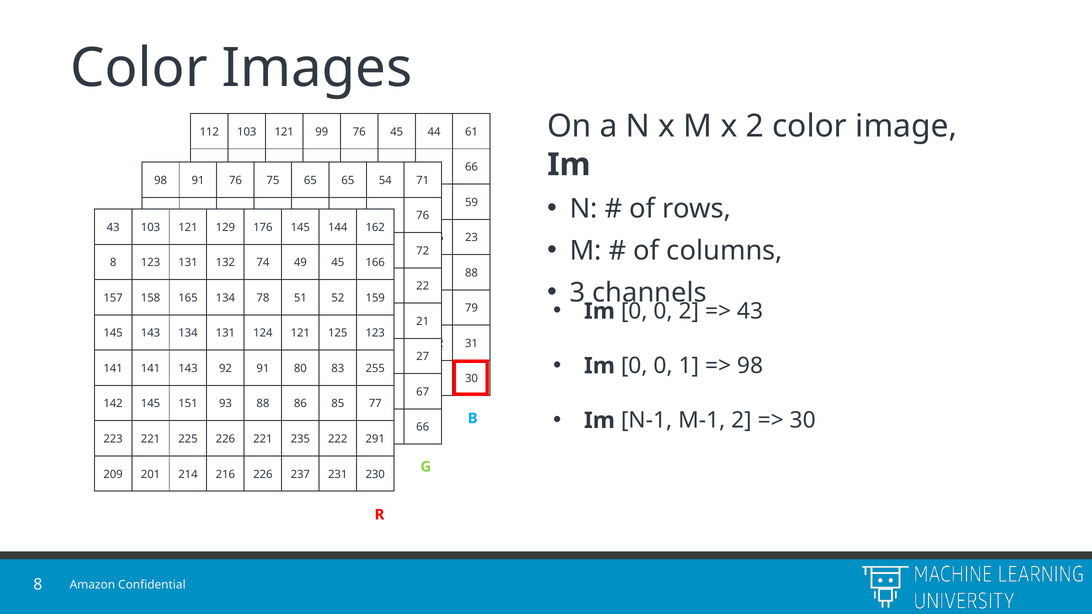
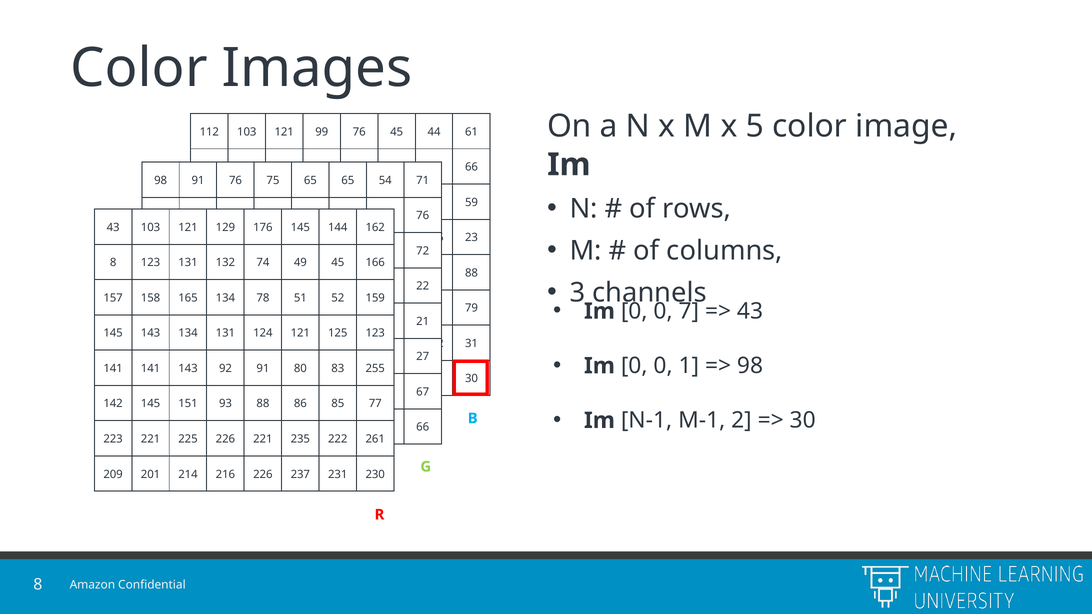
x 2: 2 -> 5
0 2: 2 -> 7
291: 291 -> 261
